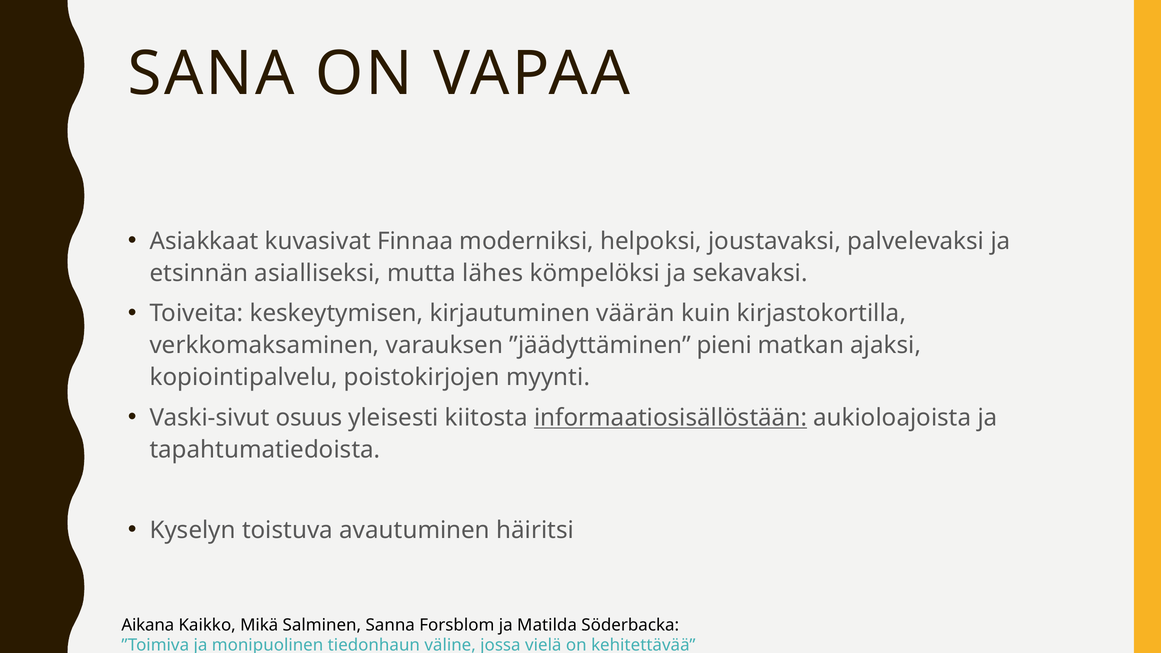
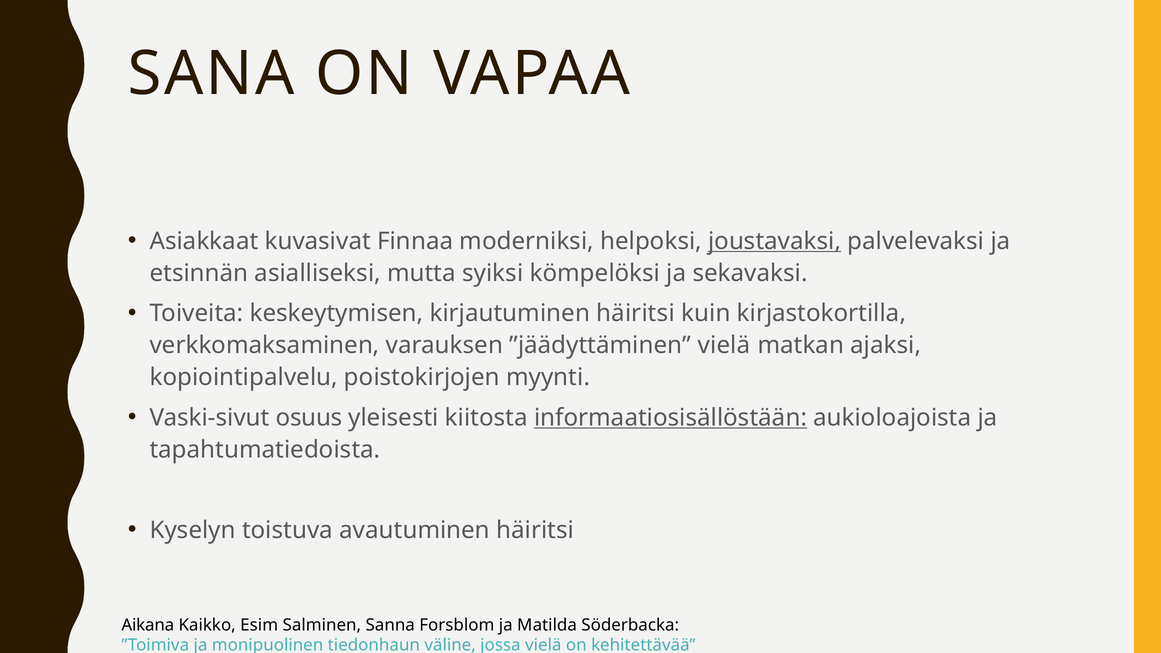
joustavaksi underline: none -> present
lähes: lähes -> syiksi
kirjautuminen väärän: väärän -> häiritsi
”jäädyttäminen pieni: pieni -> vielä
Mikä: Mikä -> Esim
